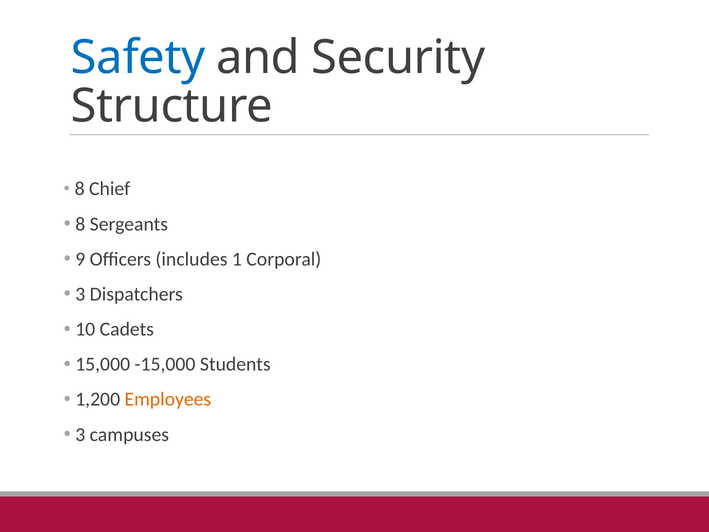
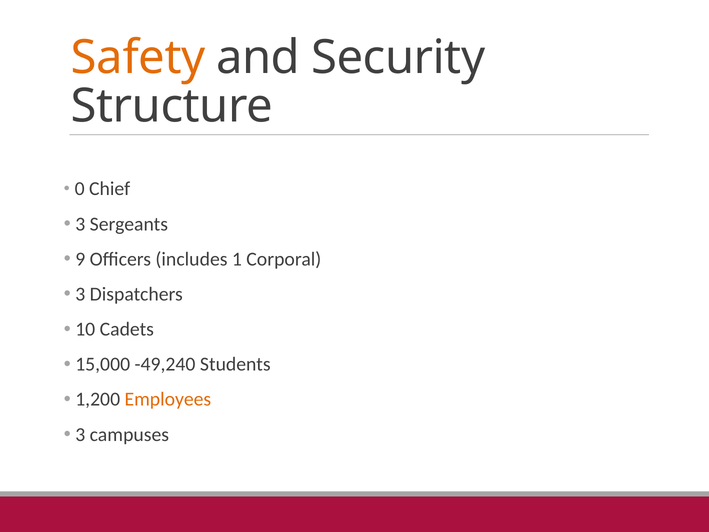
Safety colour: blue -> orange
8 at (80, 189): 8 -> 0
8 at (80, 224): 8 -> 3
-15,000: -15,000 -> -49,240
